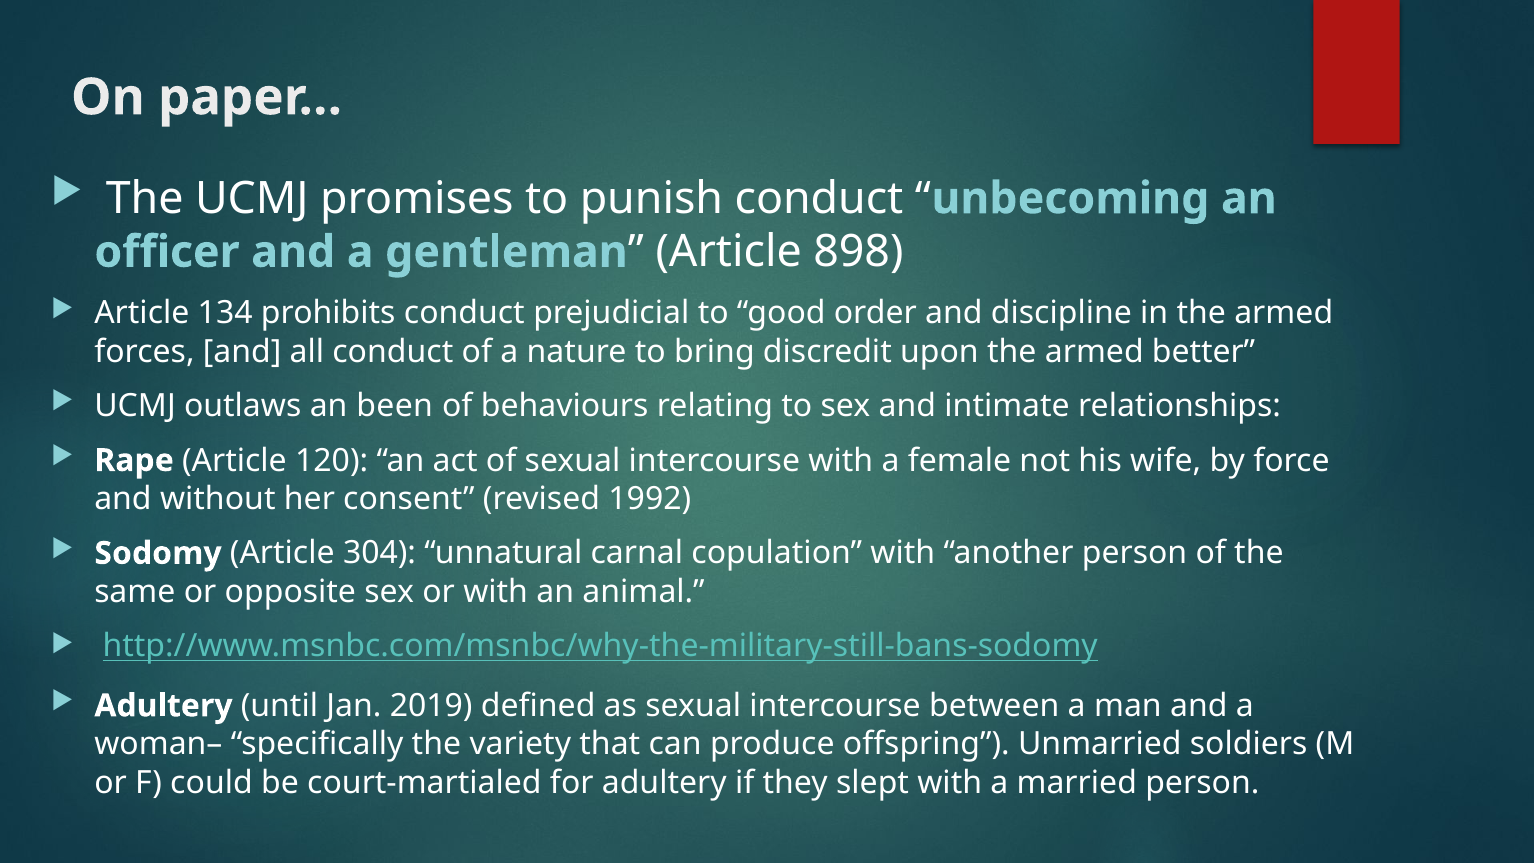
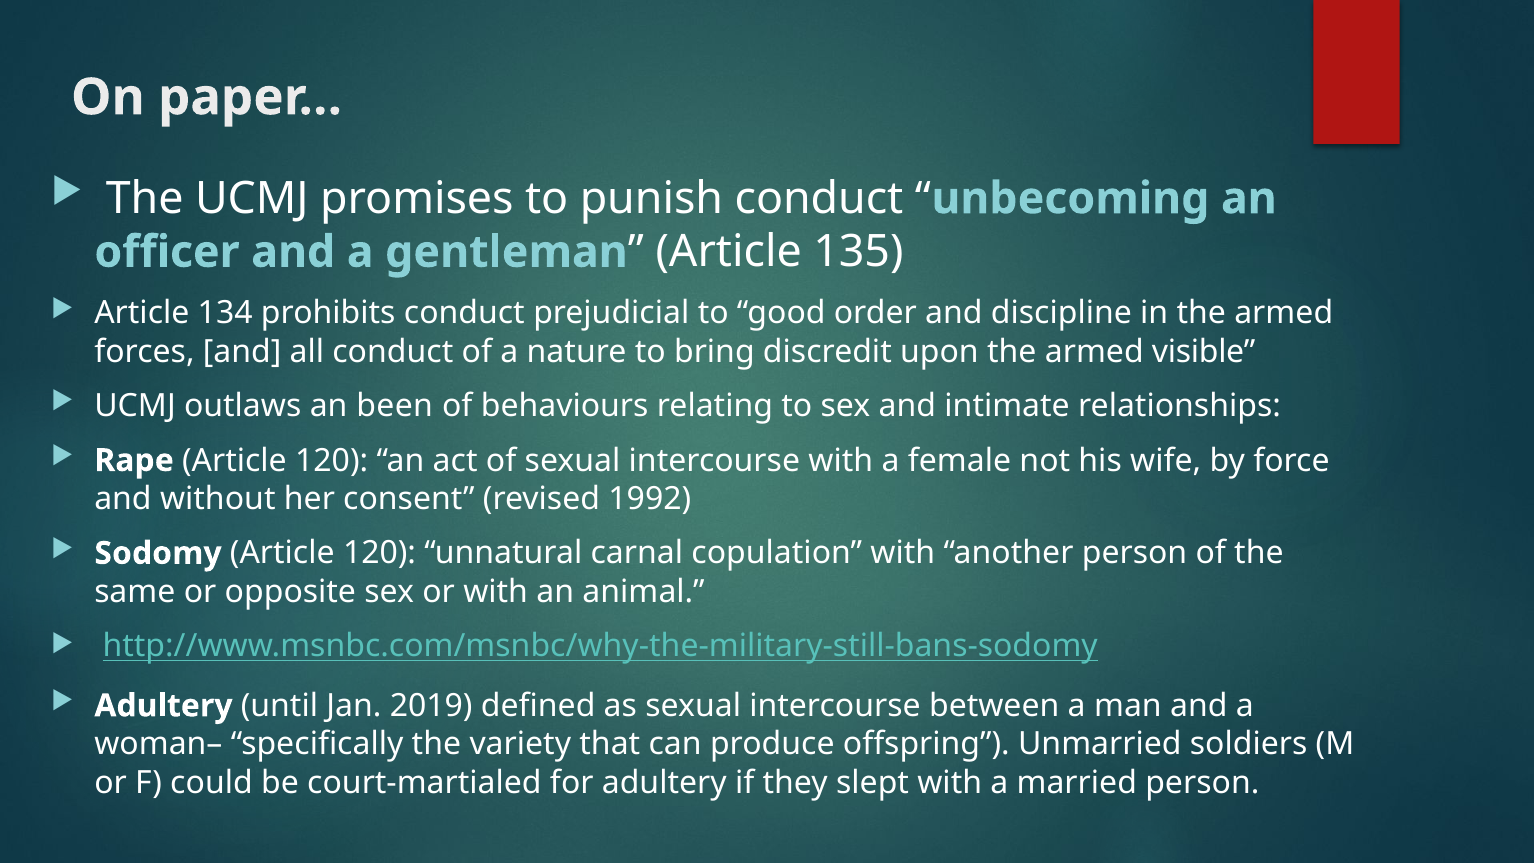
898: 898 -> 135
better: better -> visible
Sodomy Article 304: 304 -> 120
